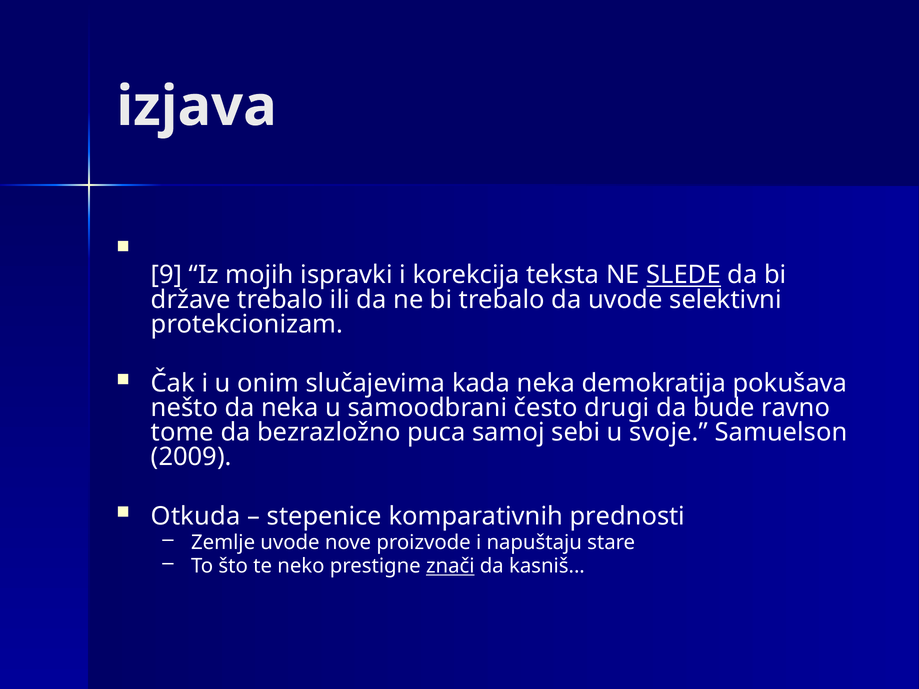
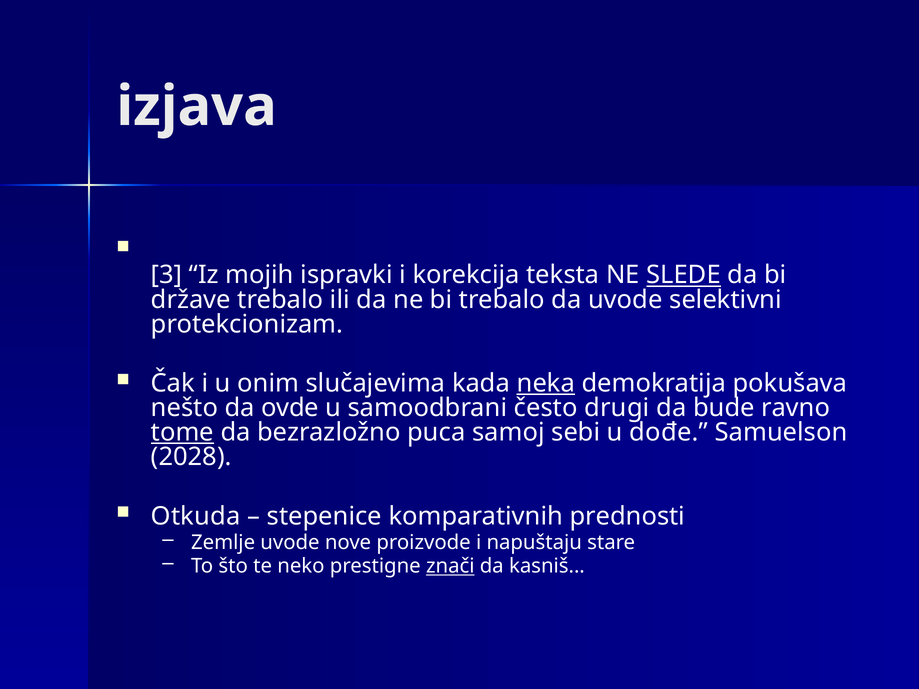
9: 9 -> 3
neka at (546, 383) underline: none -> present
da neka: neka -> ovde
tome underline: none -> present
svoje: svoje -> dođe
2009: 2009 -> 2028
